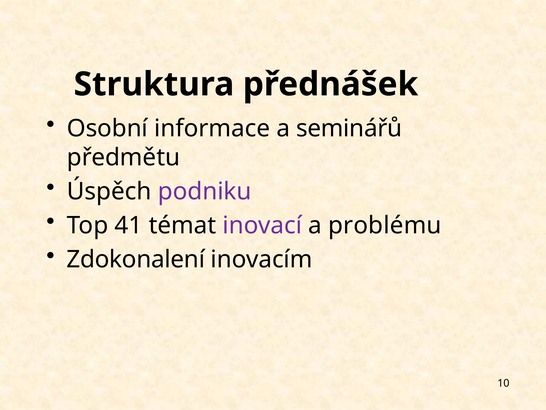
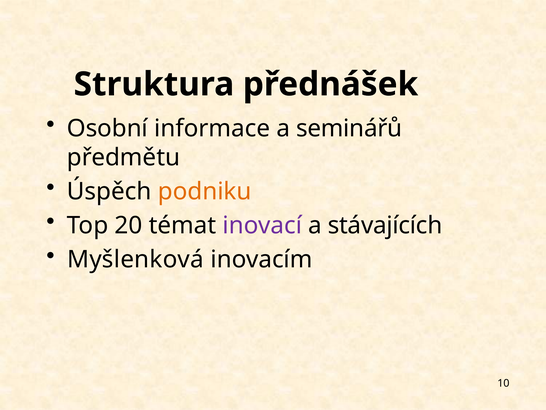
podniku colour: purple -> orange
41: 41 -> 20
problému: problému -> stávajících
Zdokonalení: Zdokonalení -> Myšlenková
